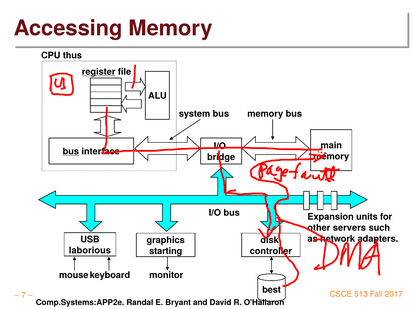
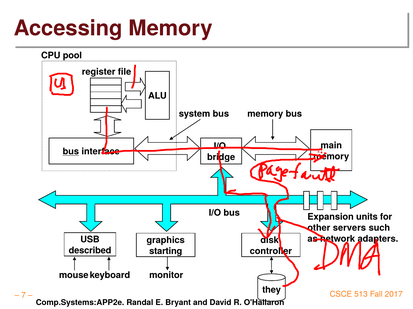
thus: thus -> pool
register underline: present -> none
laborious: laborious -> described
best: best -> they
